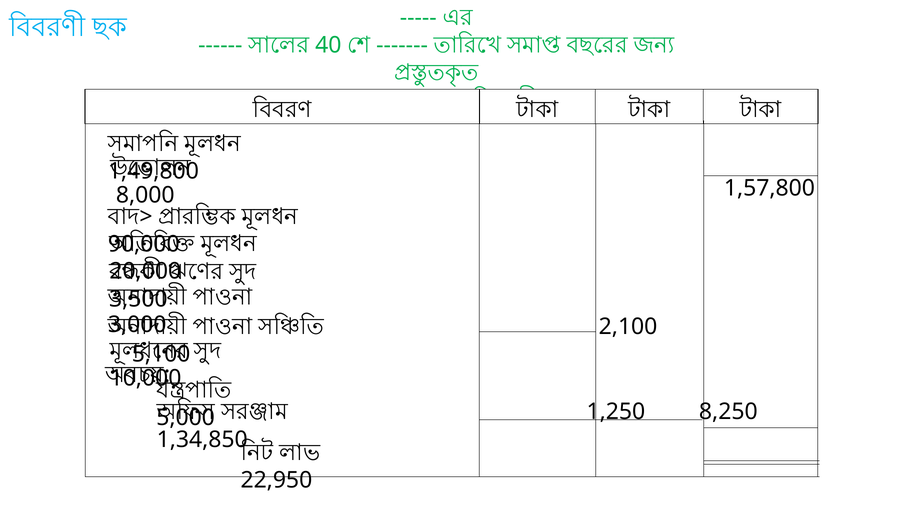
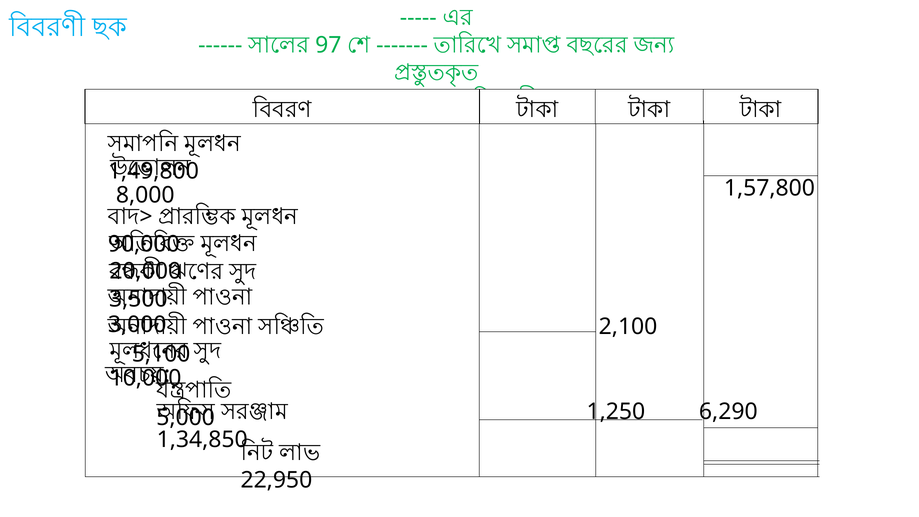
40: 40 -> 97
8,250: 8,250 -> 6,290
